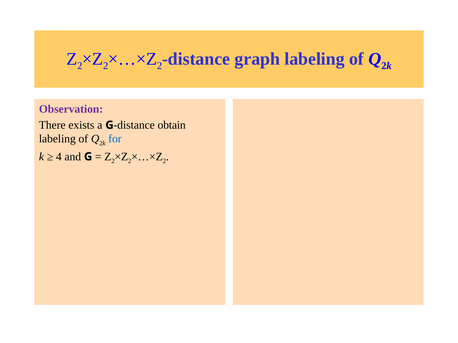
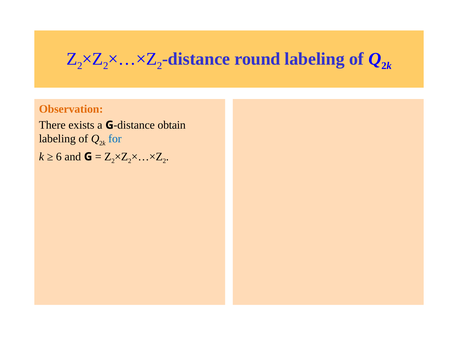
graph: graph -> round
Observation colour: purple -> orange
4: 4 -> 6
